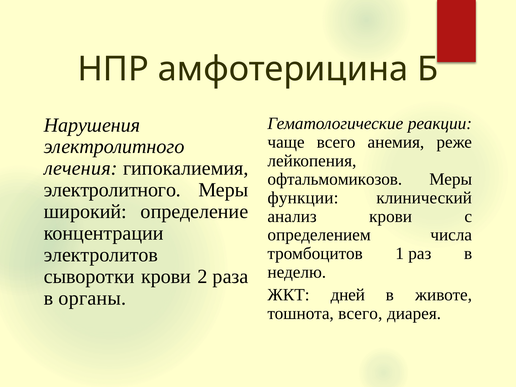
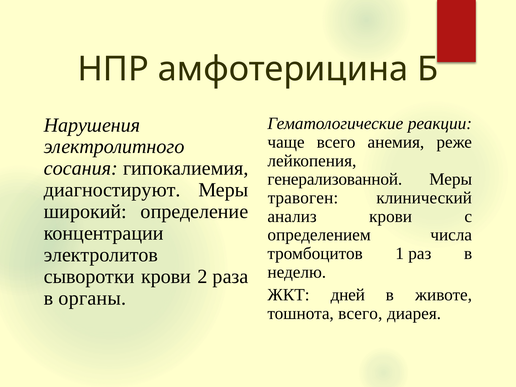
лечения: лечения -> сосания
офтальмомикозов: офтальмомикозов -> генерализованной
электролитного at (112, 190): электролитного -> диагностируют
функции: функции -> травоген
